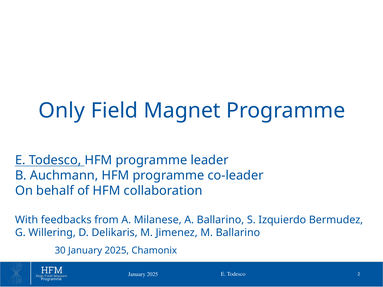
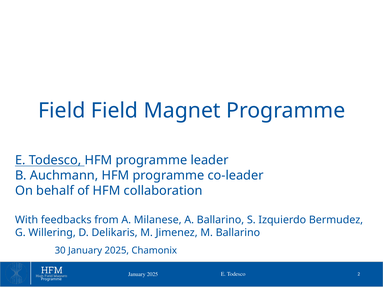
Only at (62, 111): Only -> Field
